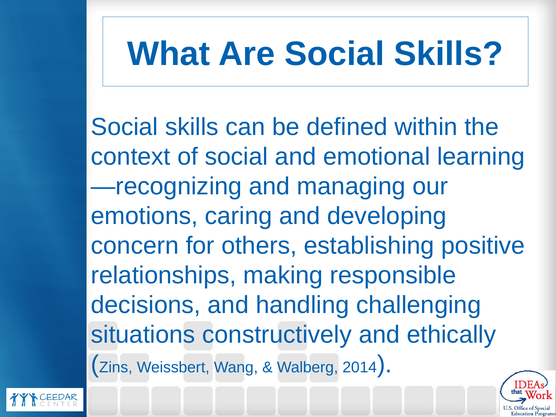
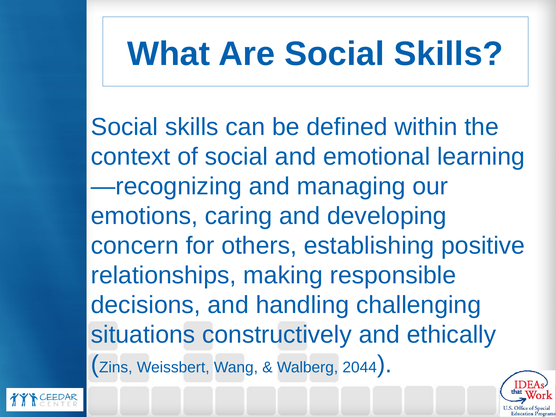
2014: 2014 -> 2044
